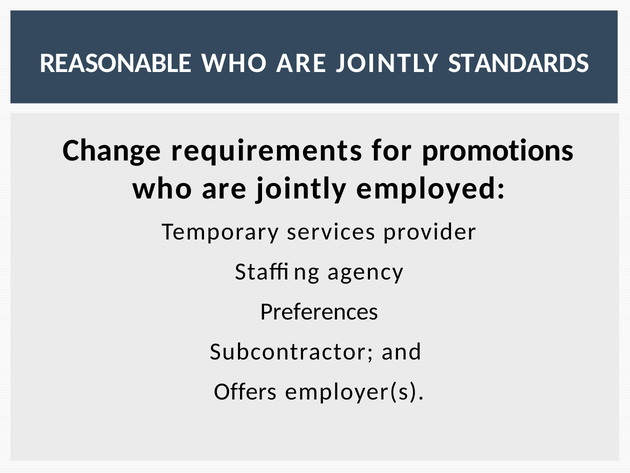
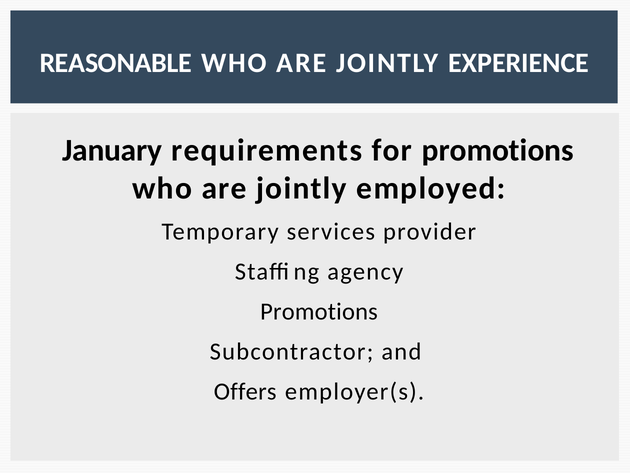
STANDARDS: STANDARDS -> EXPERIENCE
Change: Change -> January
Preferences at (319, 311): Preferences -> Promotions
